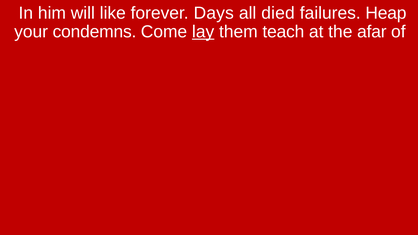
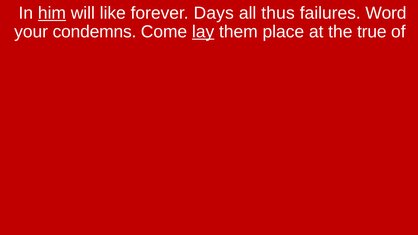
him underline: none -> present
died: died -> thus
Heap: Heap -> Word
teach: teach -> place
afar: afar -> true
